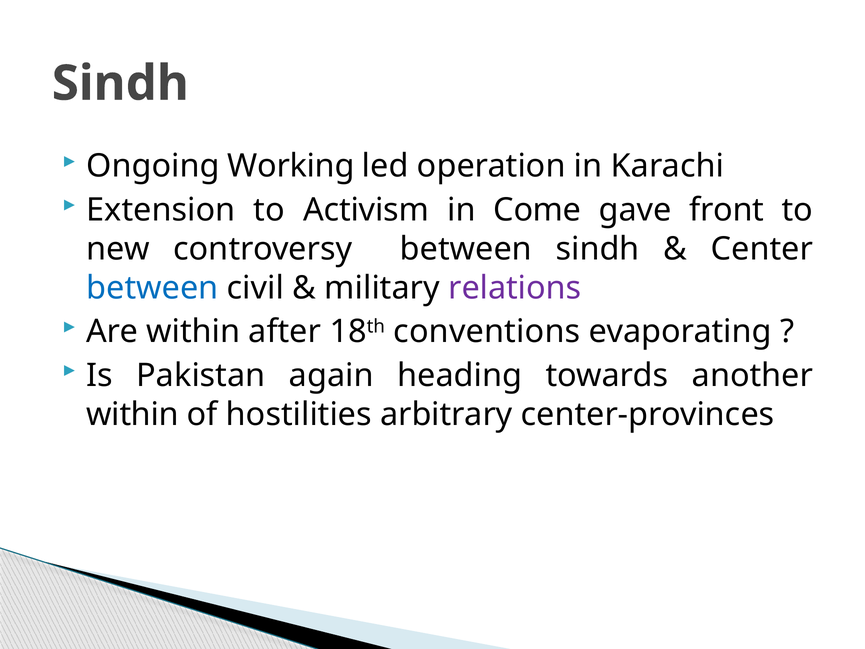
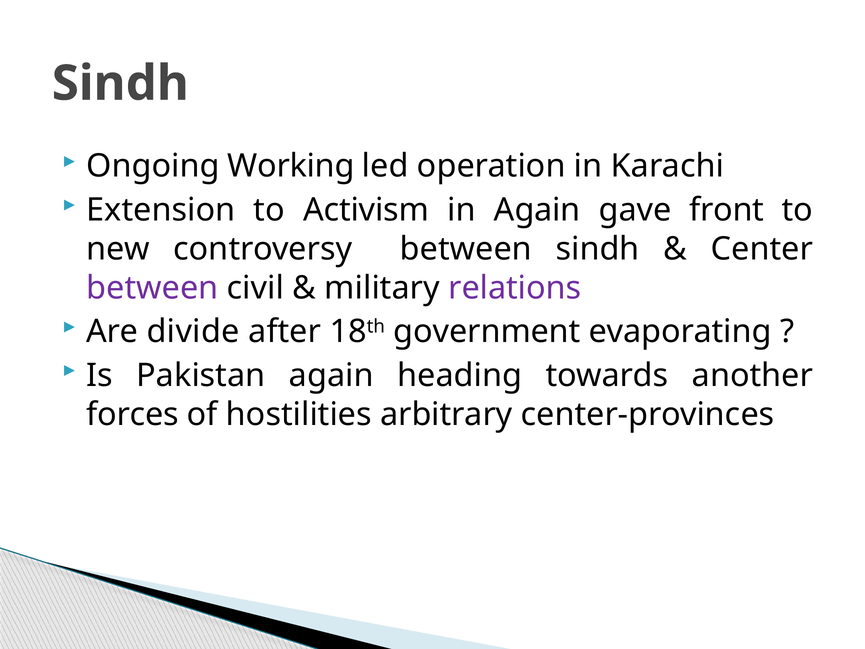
in Come: Come -> Again
between at (152, 288) colour: blue -> purple
Are within: within -> divide
conventions: conventions -> government
within at (133, 414): within -> forces
